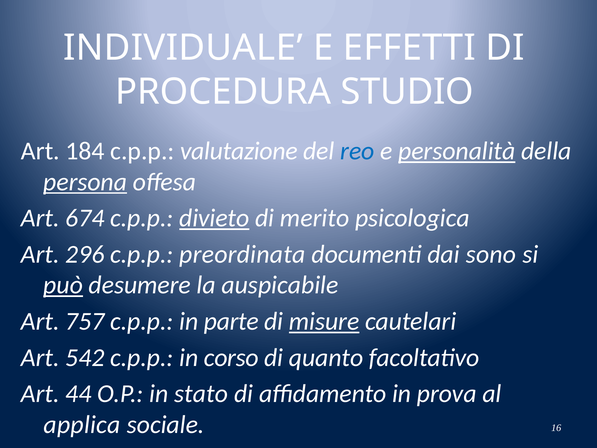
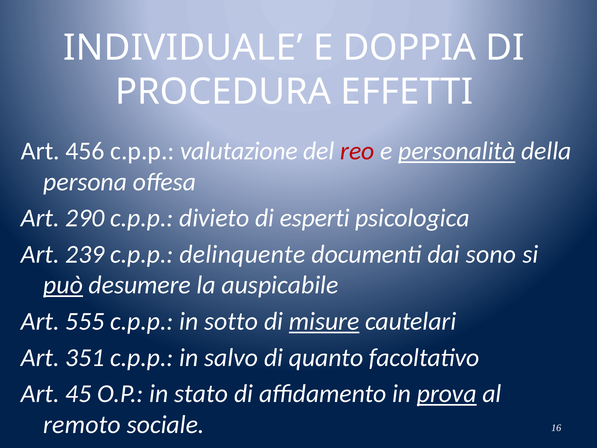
EFFETTI: EFFETTI -> DOPPIA
STUDIO: STUDIO -> EFFETTI
184: 184 -> 456
reo colour: blue -> red
persona underline: present -> none
674: 674 -> 290
divieto underline: present -> none
merito: merito -> esperti
296: 296 -> 239
preordinata: preordinata -> delinquente
757: 757 -> 555
parte: parte -> sotto
542: 542 -> 351
corso: corso -> salvo
44: 44 -> 45
prova underline: none -> present
applica: applica -> remoto
